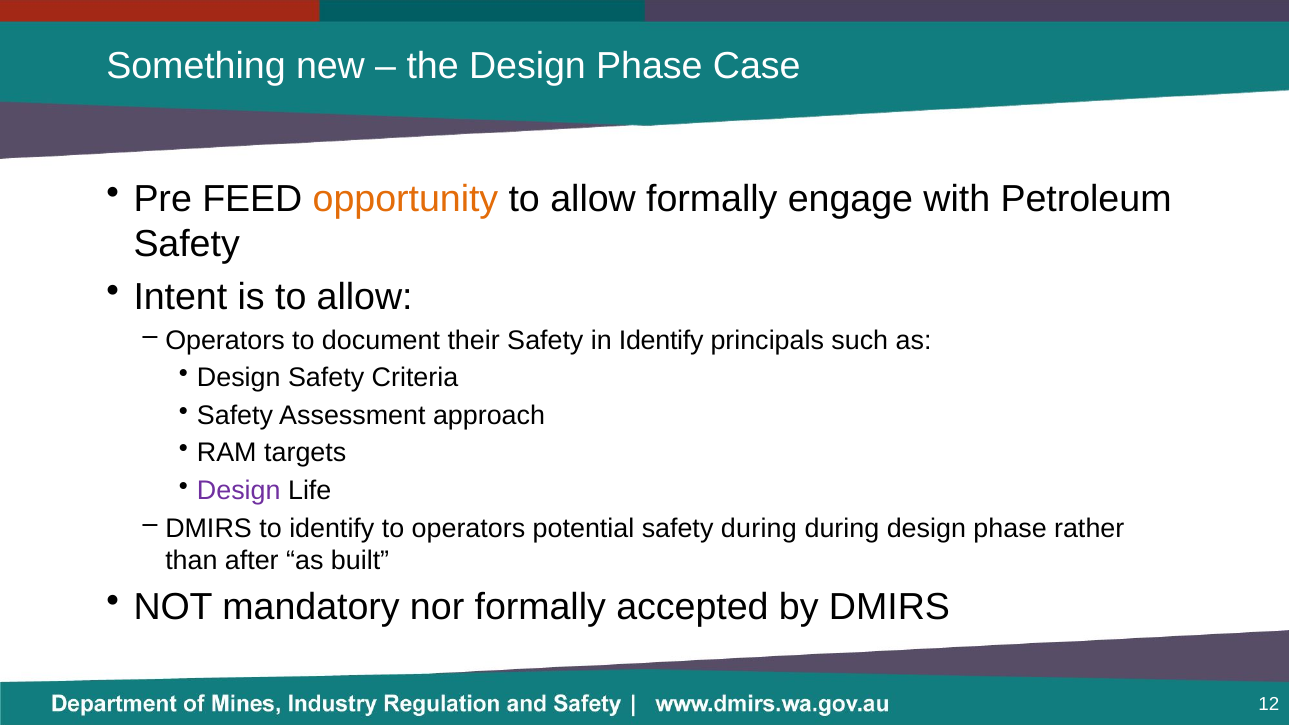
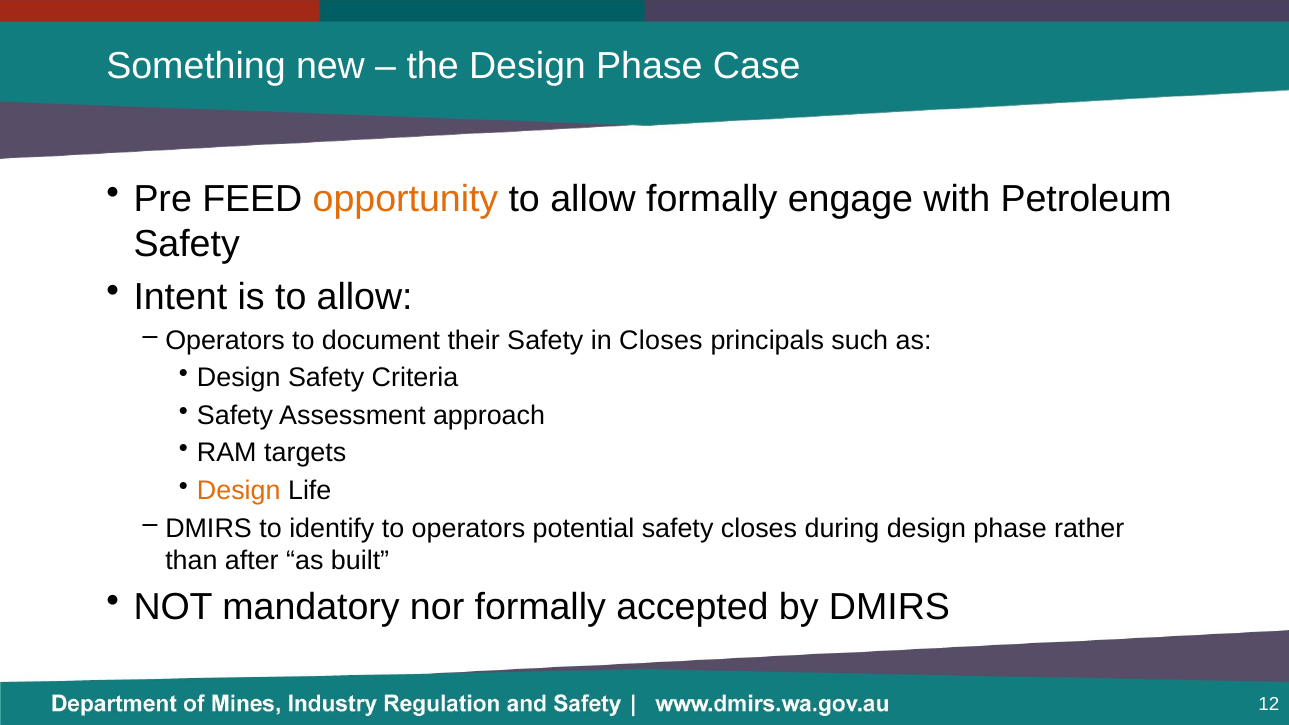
in Identify: Identify -> Closes
Design at (239, 491) colour: purple -> orange
safety during: during -> closes
